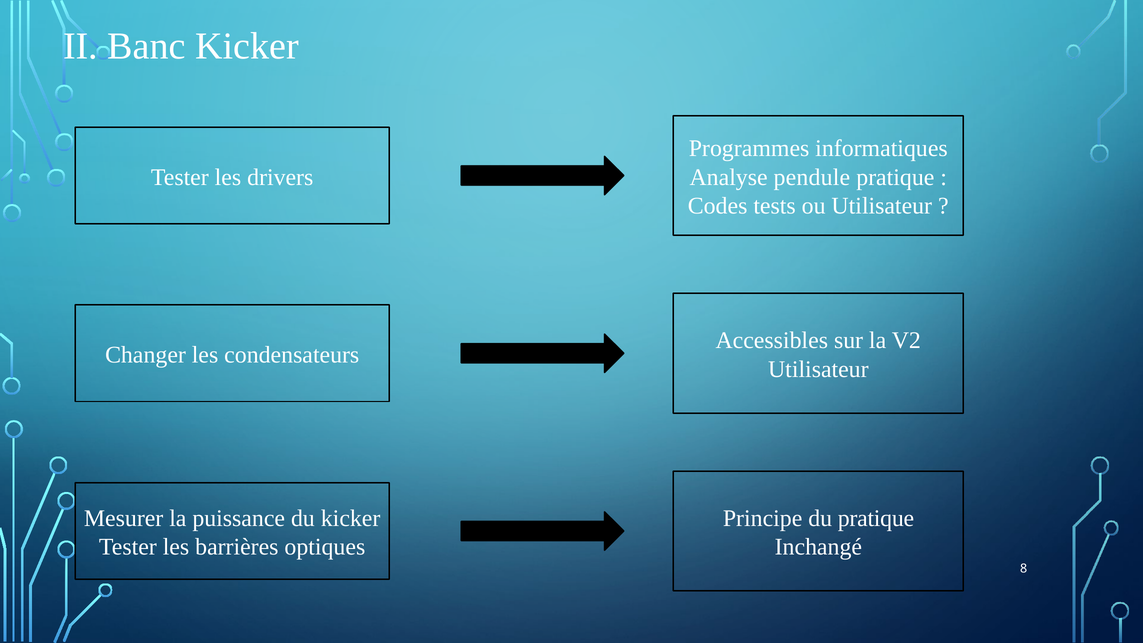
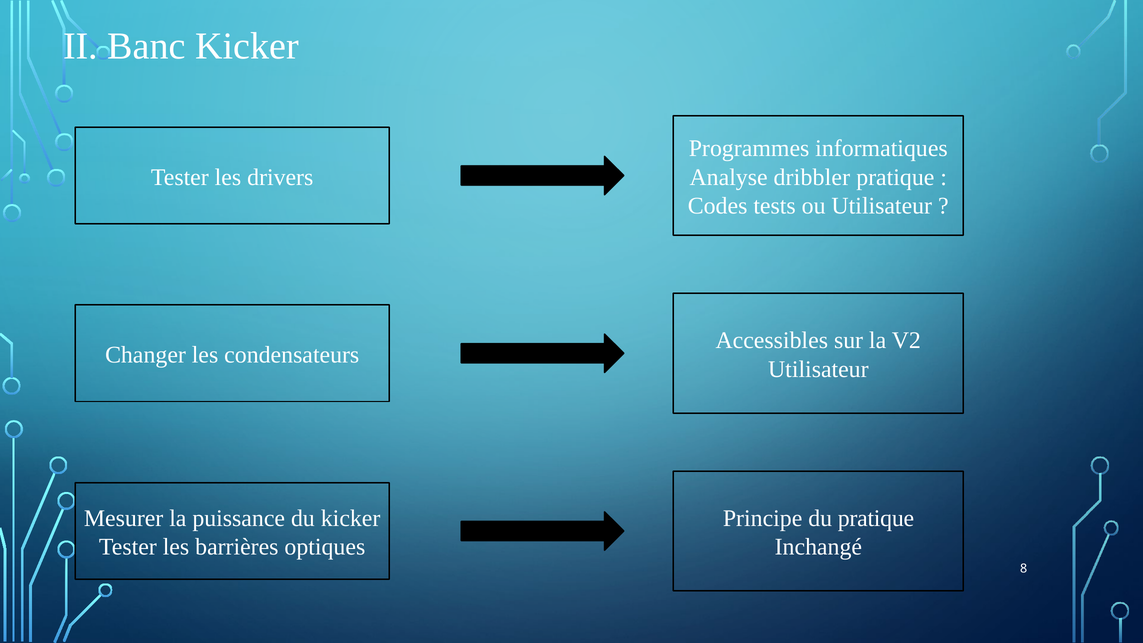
pendule: pendule -> dribbler
